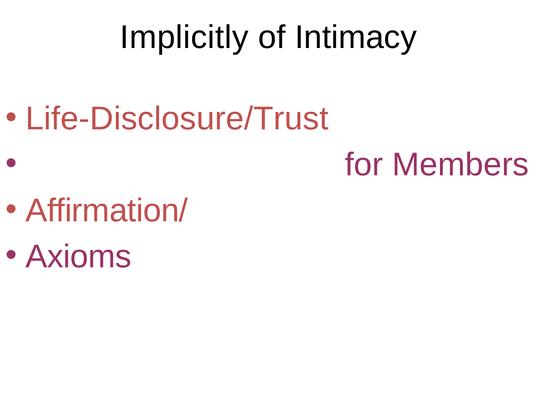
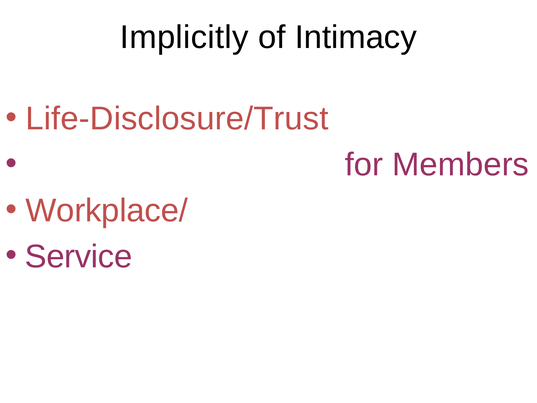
Affirmation/: Affirmation/ -> Workplace/
Axioms: Axioms -> Service
